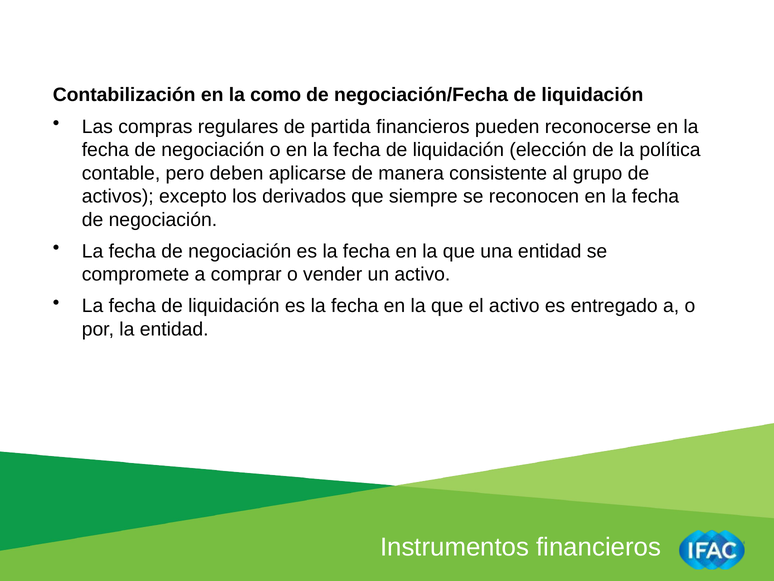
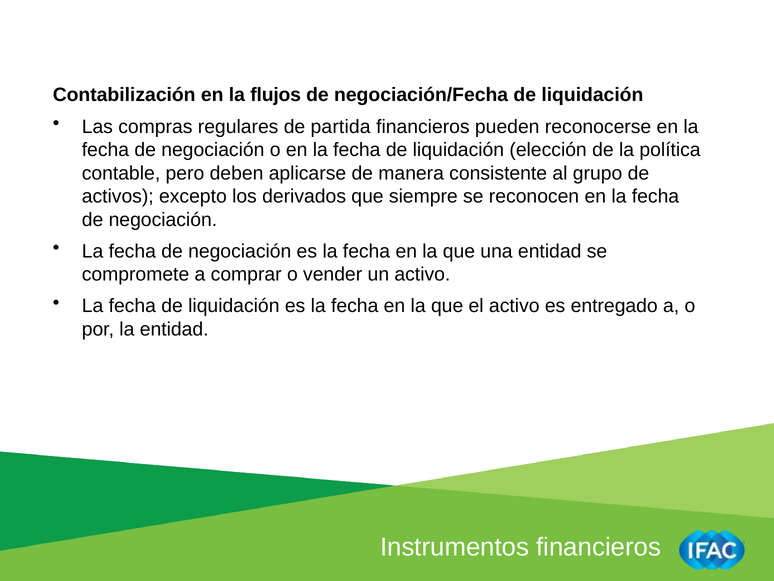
como: como -> flujos
